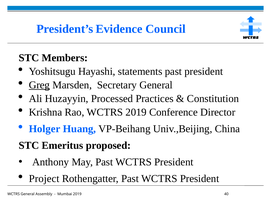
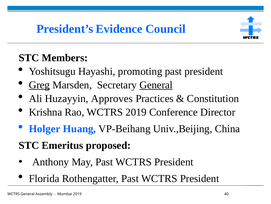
statements: statements -> promoting
General at (156, 85) underline: none -> present
Processed: Processed -> Approves
Project: Project -> Florida
